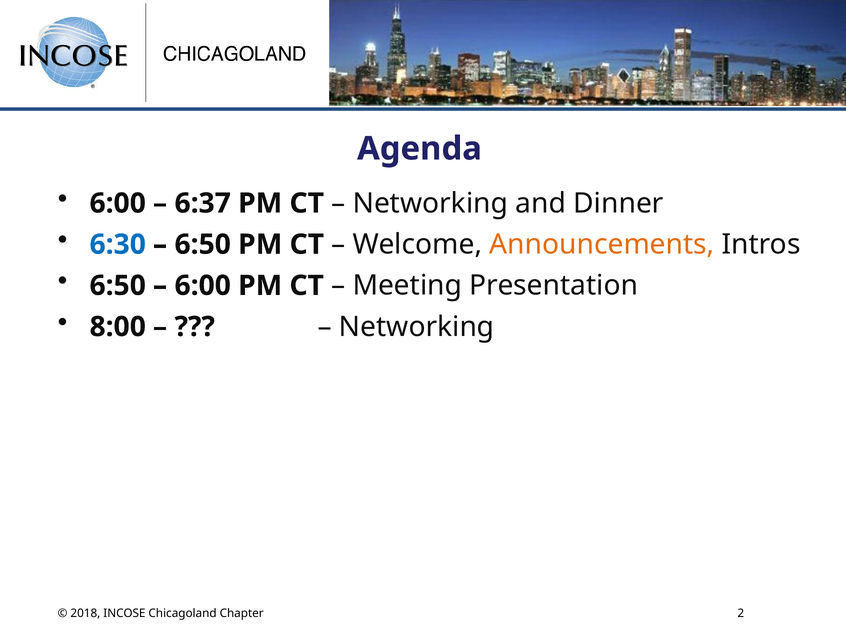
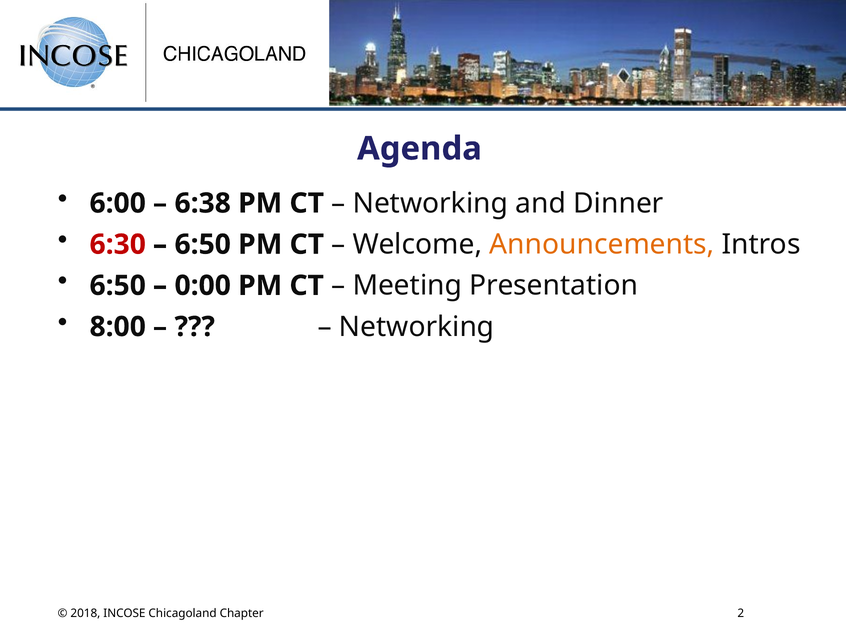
6:37: 6:37 -> 6:38
6:30 colour: blue -> red
6:00 at (203, 285): 6:00 -> 0:00
